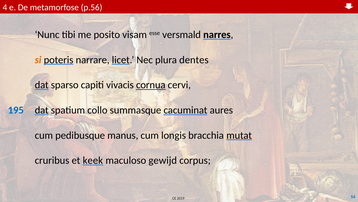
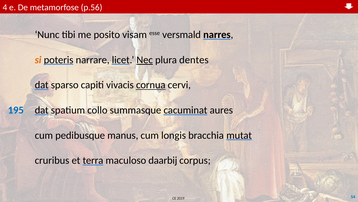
Nec underline: none -> present
keek: keek -> terra
gewijd: gewijd -> daarbij
